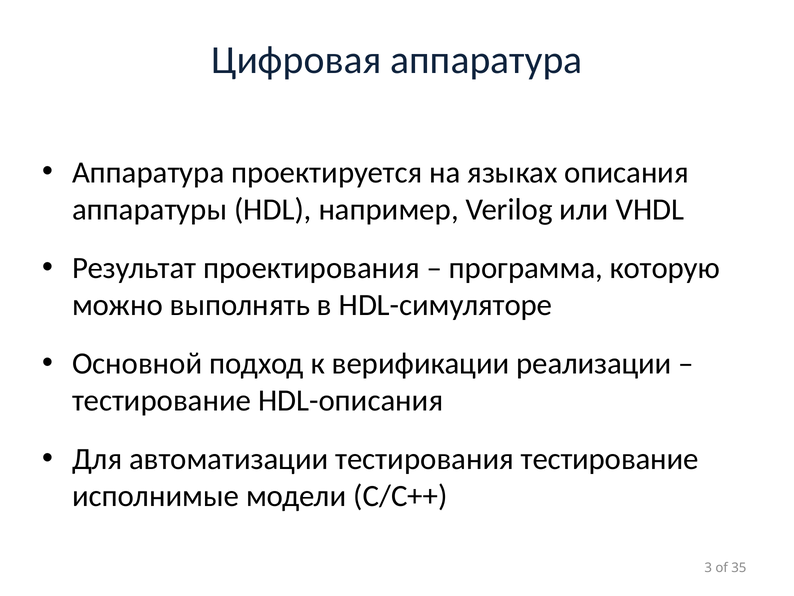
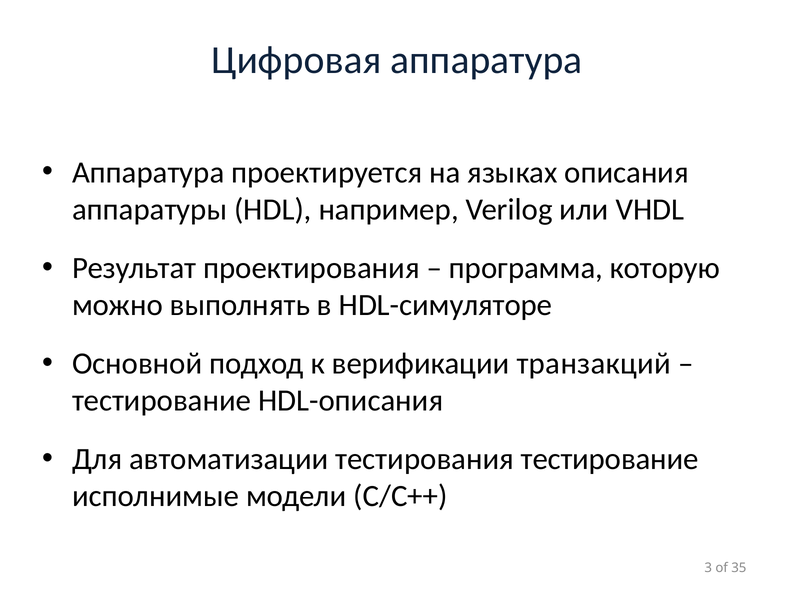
реализации: реализации -> транзакций
